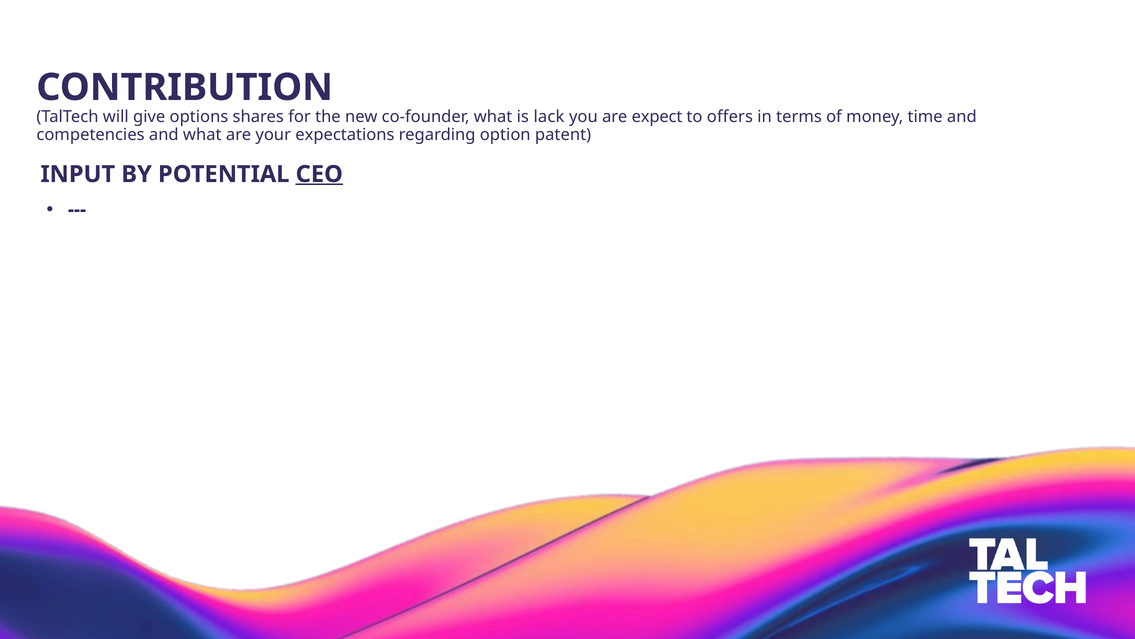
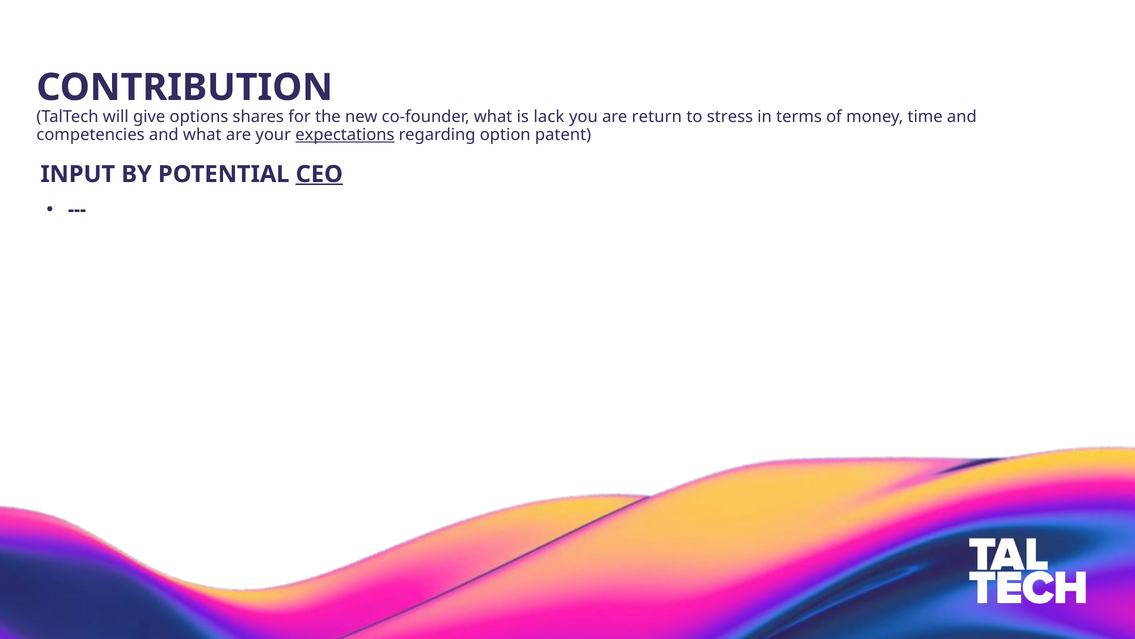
expect: expect -> return
offers: offers -> stress
expectations underline: none -> present
